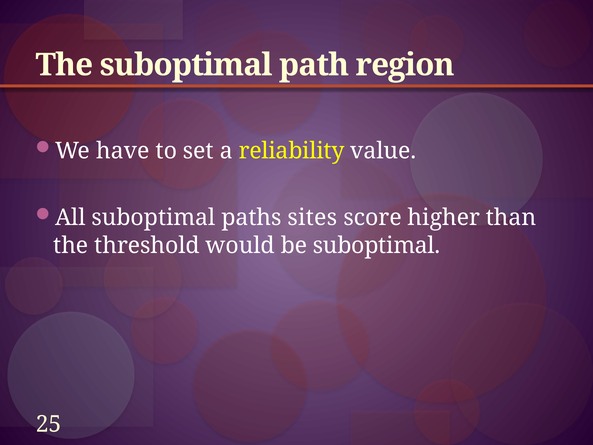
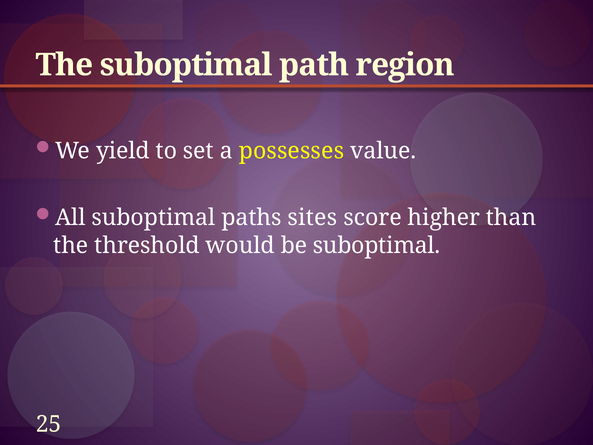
have: have -> yield
reliability: reliability -> possesses
